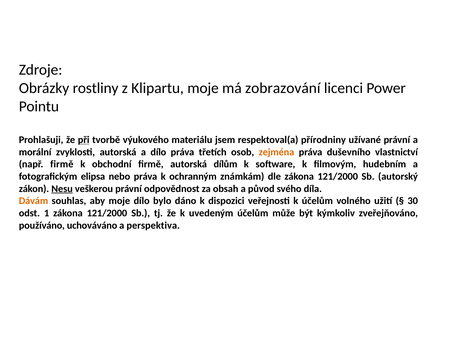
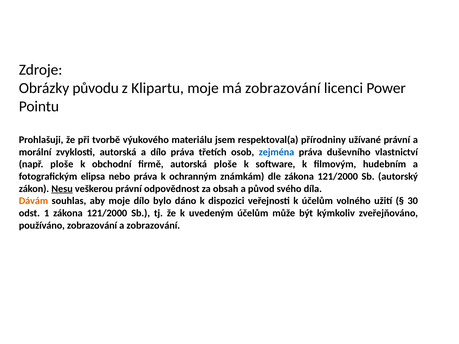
rostliny: rostliny -> původu
při underline: present -> none
zejména colour: orange -> blue
např firmě: firmě -> ploše
autorská dílům: dílům -> ploše
používáno uchováváno: uchováváno -> zobrazování
a perspektiva: perspektiva -> zobrazování
